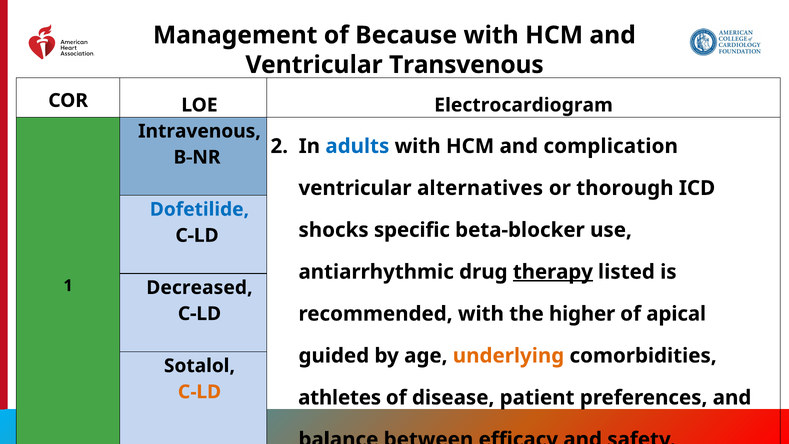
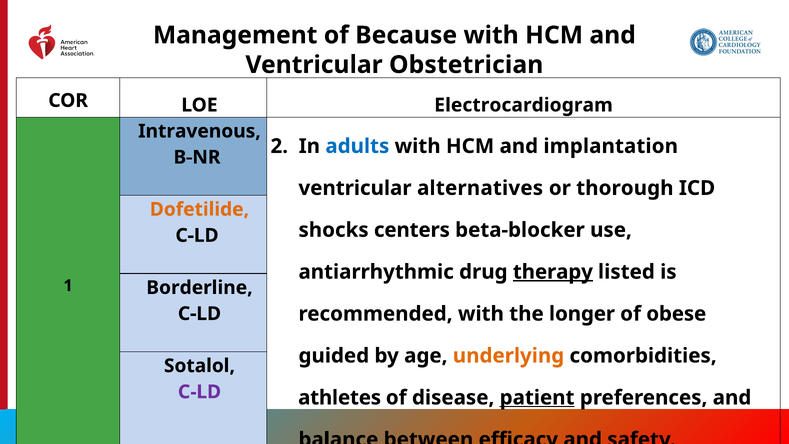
Transvenous: Transvenous -> Obstetrician
complication: complication -> implantation
Dofetilide colour: blue -> orange
specific: specific -> centers
Decreased: Decreased -> Borderline
higher: higher -> longer
apical: apical -> obese
C-LD at (199, 392) colour: orange -> purple
patient underline: none -> present
